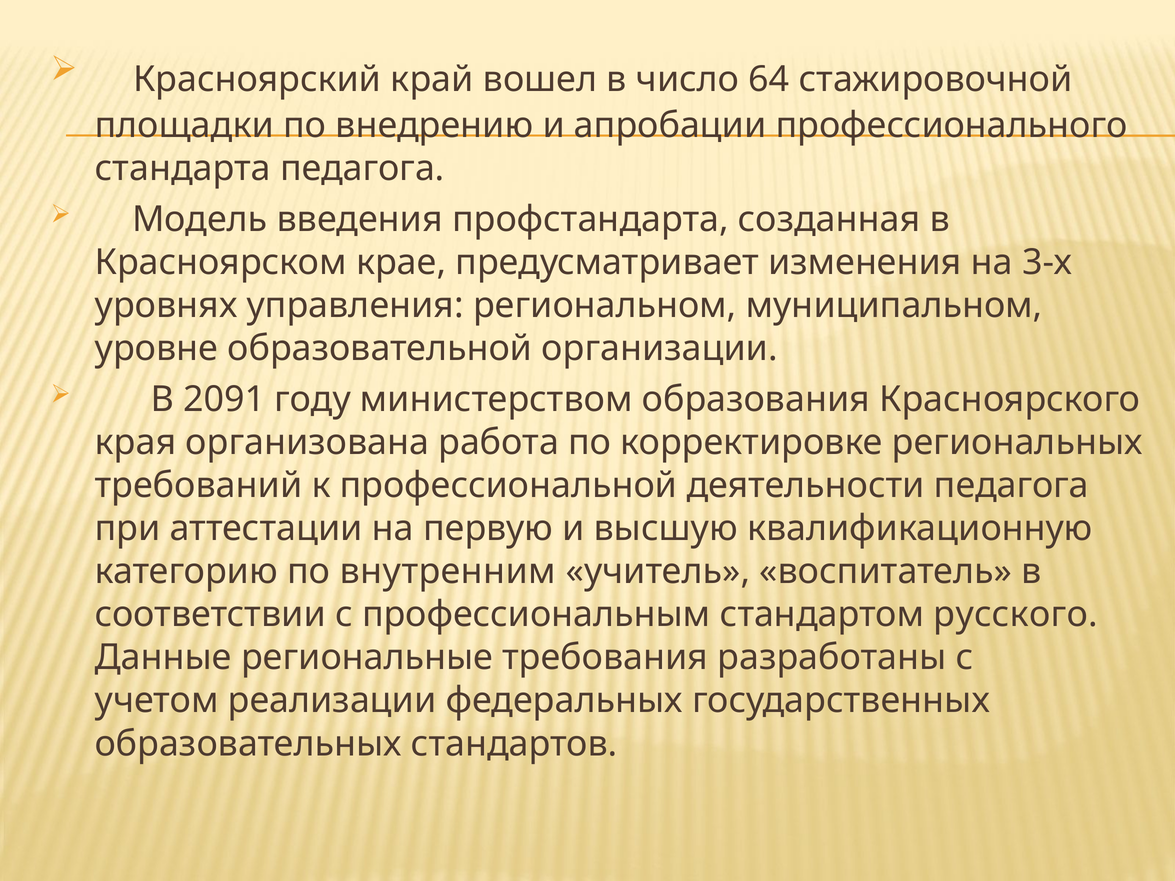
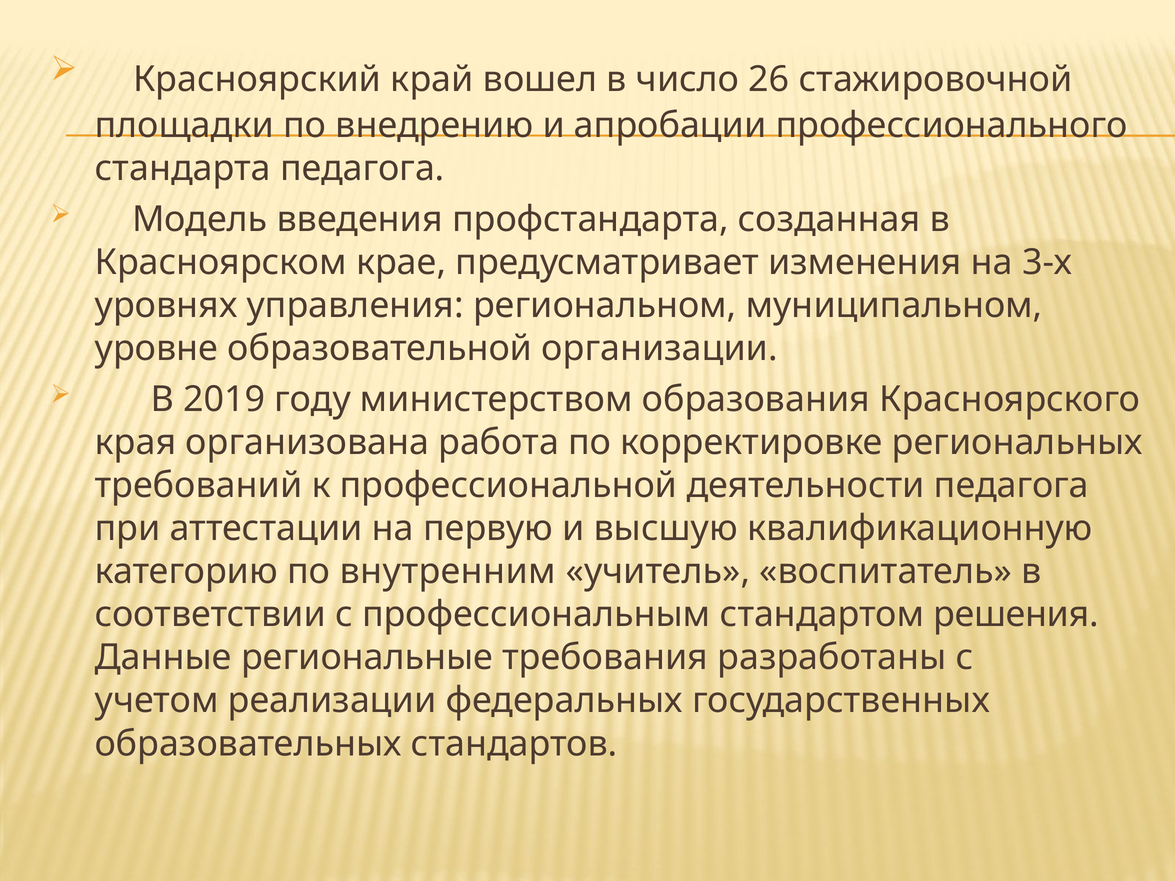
64: 64 -> 26
2091: 2091 -> 2019
русского: русского -> решения
